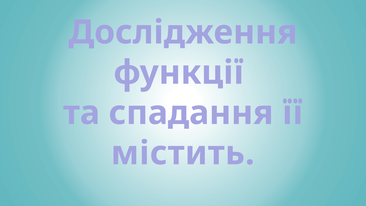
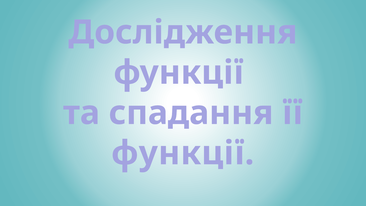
містить at (183, 153): містить -> функції
